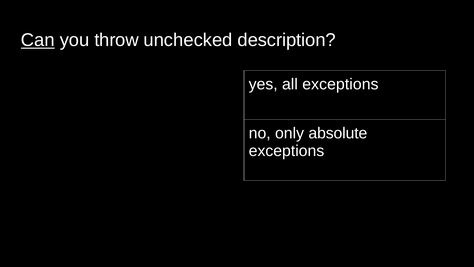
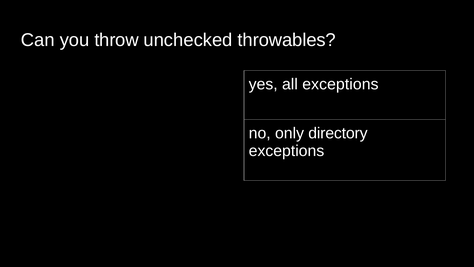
Can underline: present -> none
description: description -> throwables
absolute: absolute -> directory
